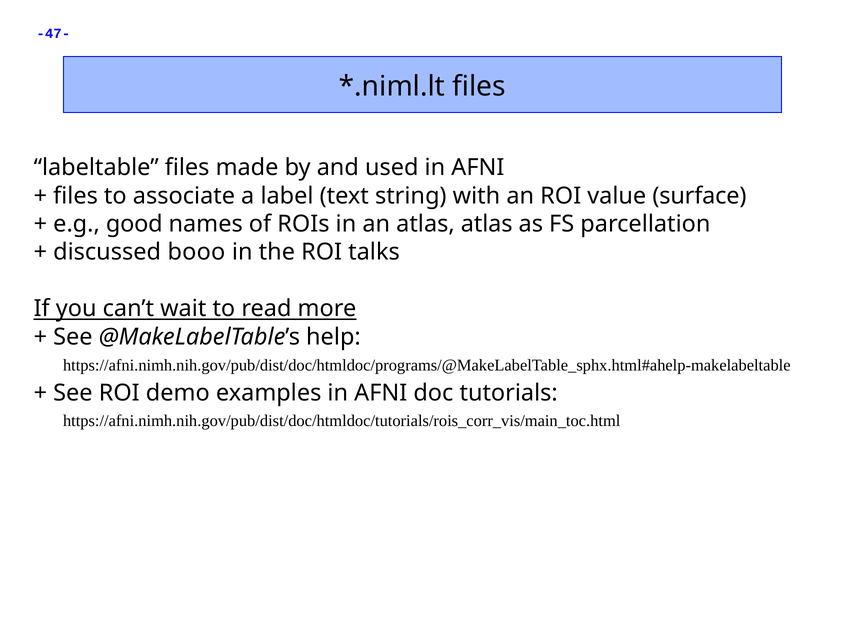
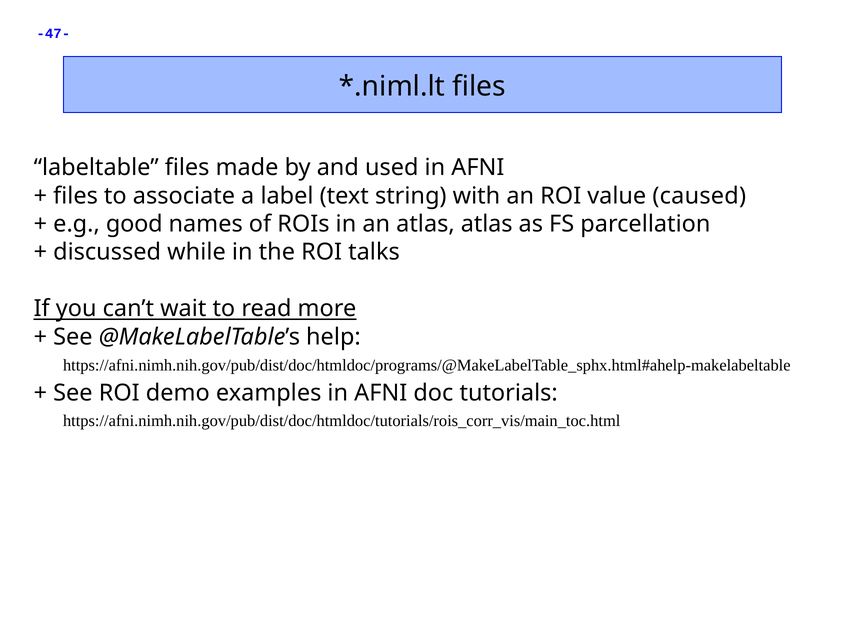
surface: surface -> caused
booo: booo -> while
